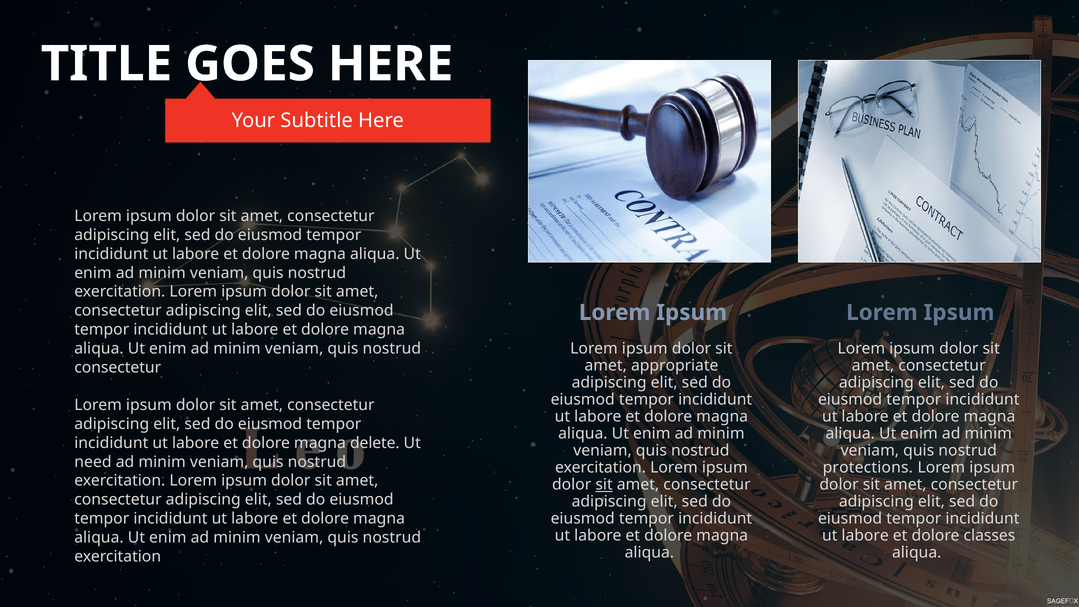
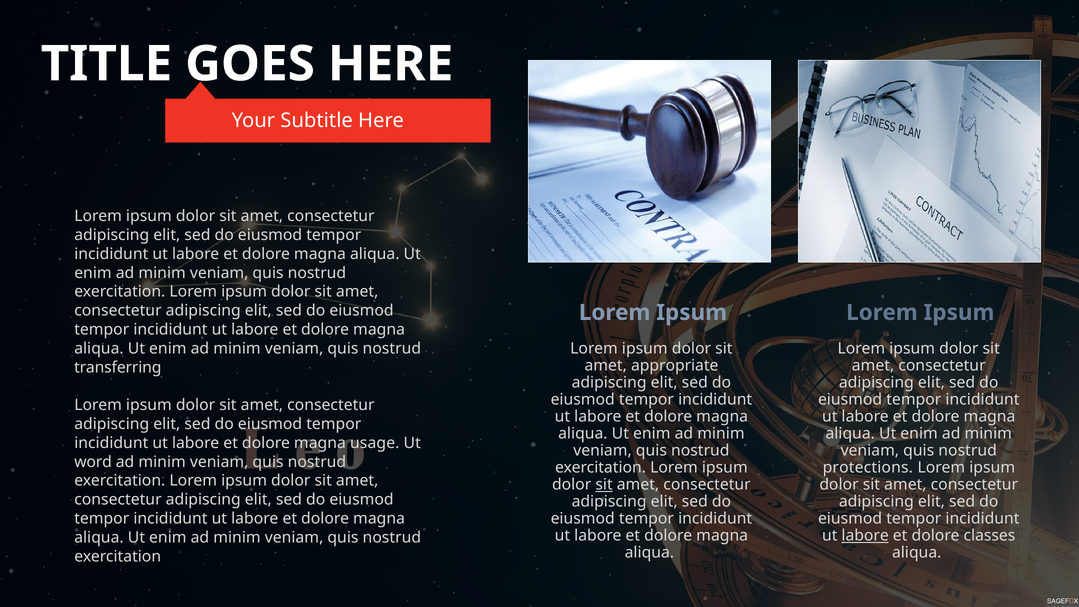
consectetur at (118, 367): consectetur -> transferring
delete: delete -> usage
need: need -> word
labore at (865, 536) underline: none -> present
